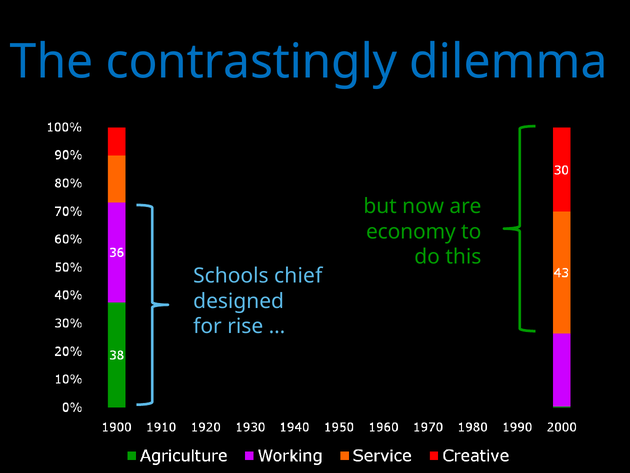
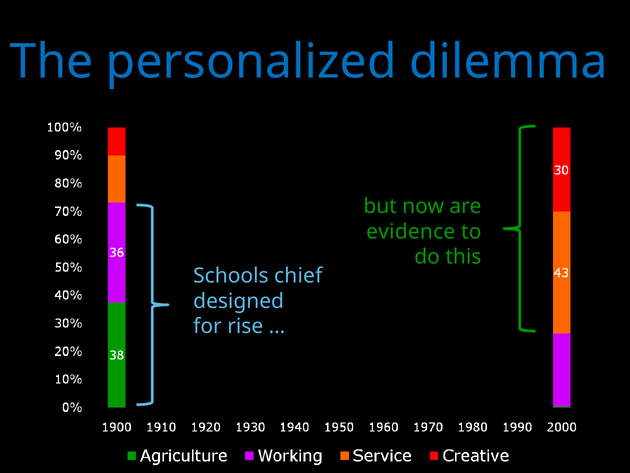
contrastingly: contrastingly -> personalized
economy: economy -> evidence
